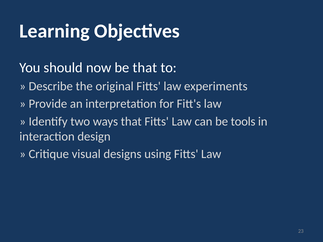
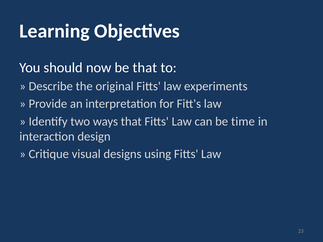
tools: tools -> time
